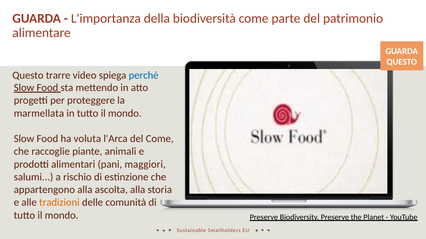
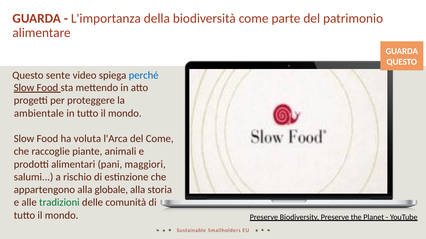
trarre: trarre -> sente
marmellata: marmellata -> ambientale
ascolta: ascolta -> globale
tradizioni colour: orange -> green
